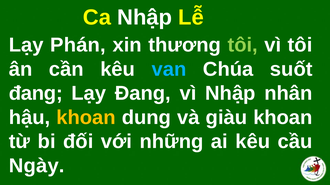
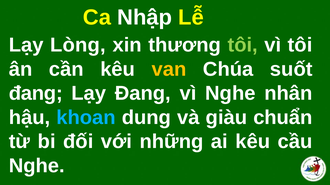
Phán: Phán -> Lòng
van colour: light blue -> yellow
vì Nhập: Nhập -> Nghe
khoan at (86, 118) colour: yellow -> light blue
giàu khoan: khoan -> chuẩn
Ngày at (37, 166): Ngày -> Nghe
